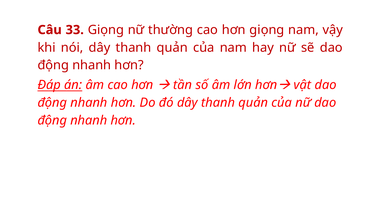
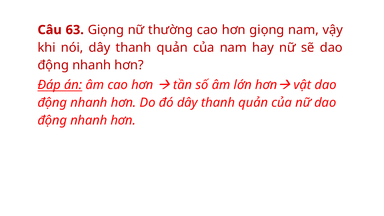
33: 33 -> 63
